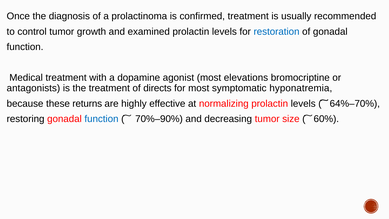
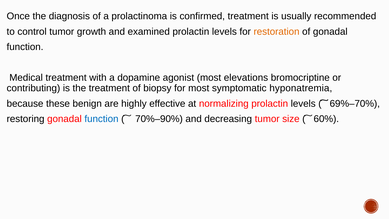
restoration colour: blue -> orange
antagonists: antagonists -> contributing
directs: directs -> biopsy
returns: returns -> benign
64%–70%: 64%–70% -> 69%–70%
